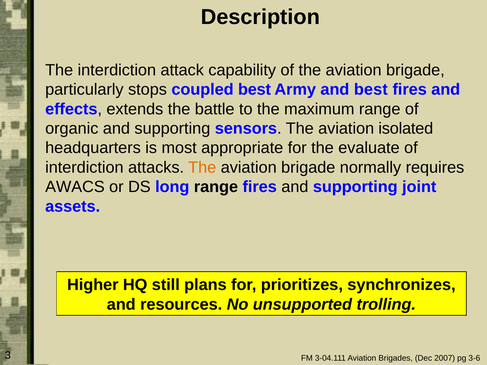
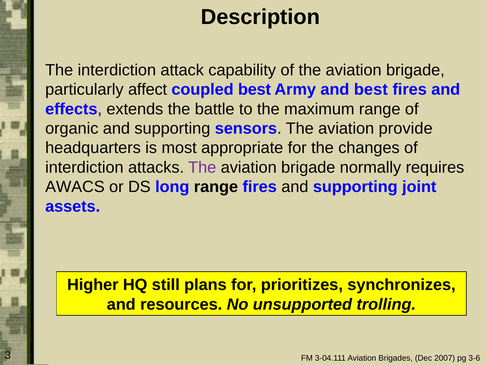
stops: stops -> affect
isolated: isolated -> provide
evaluate: evaluate -> changes
The at (202, 168) colour: orange -> purple
